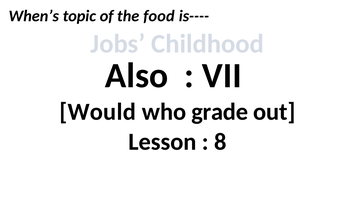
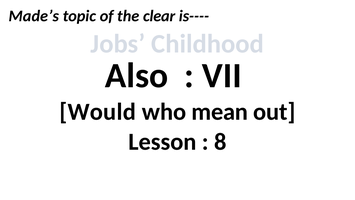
When’s: When’s -> Made’s
food: food -> clear
grade: grade -> mean
